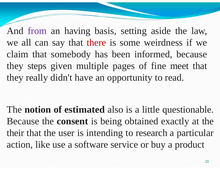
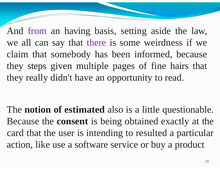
there colour: red -> purple
meet: meet -> hairs
their: their -> card
research: research -> resulted
